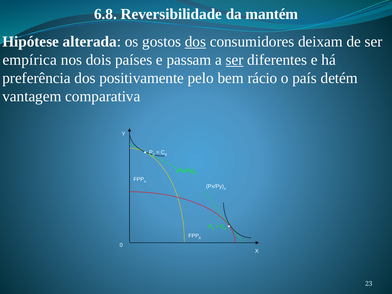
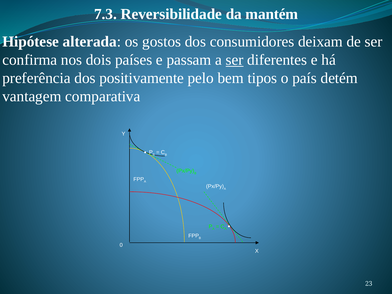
6.8: 6.8 -> 7.3
dos at (195, 42) underline: present -> none
empírica: empírica -> confirma
rácio: rácio -> tipos
